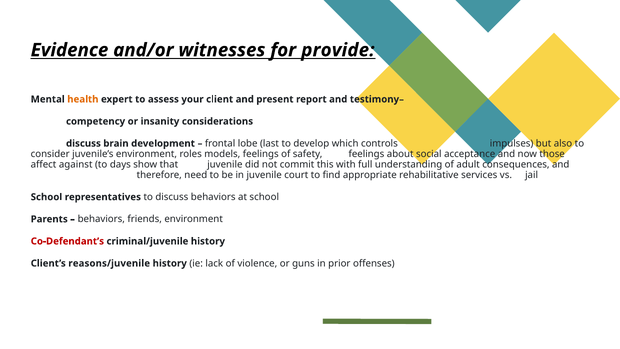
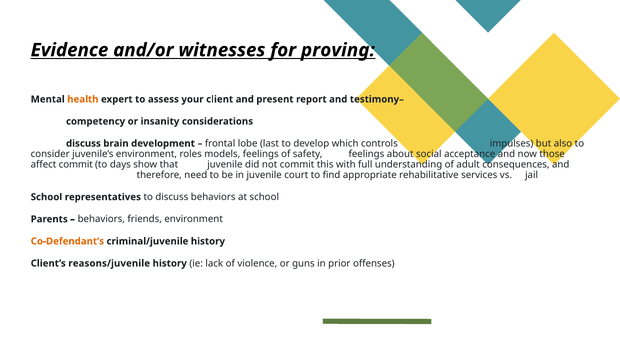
provide: provide -> proving
affect against: against -> commit
Co-Defendant’s colour: red -> orange
